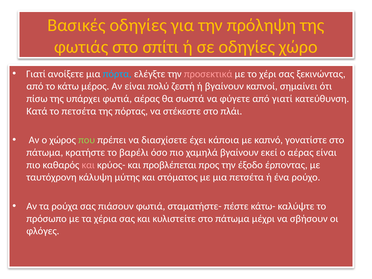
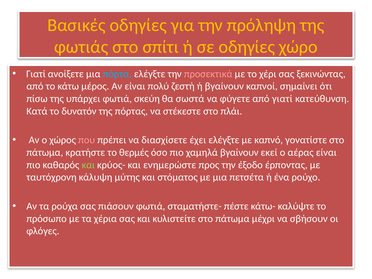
φωτιά αέρας: αέρας -> σκεύη
το πετσέτα: πετσέτα -> δυνατόν
που colour: light green -> pink
έχει κάποια: κάποια -> ελέγξτε
βαρέλι: βαρέλι -> θερμές
και at (88, 165) colour: pink -> light green
προβλέπεται: προβλέπεται -> ενημερώστε
